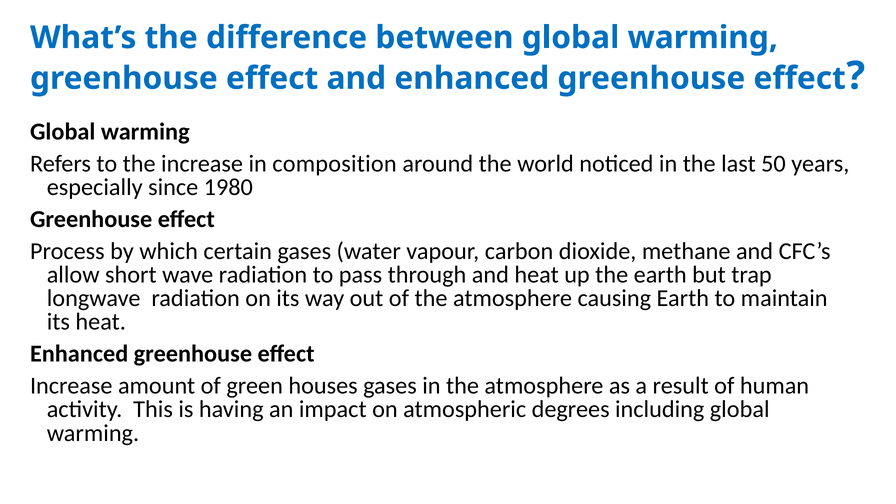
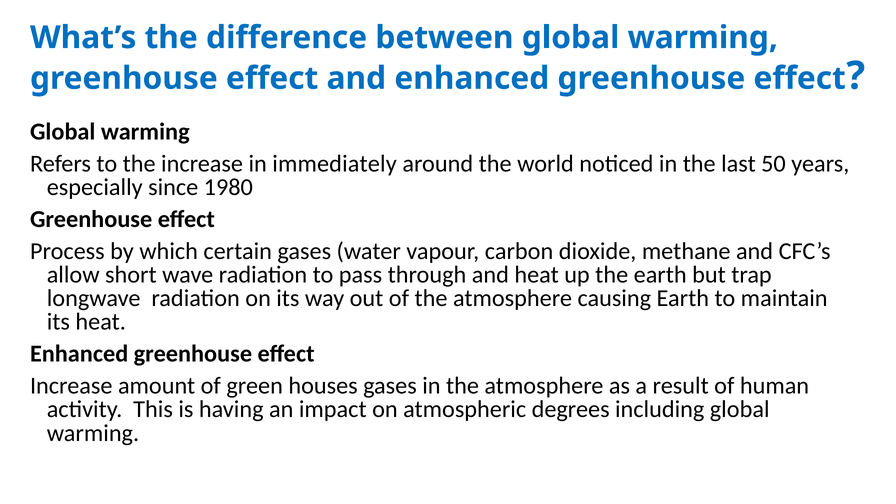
composition: composition -> immediately
